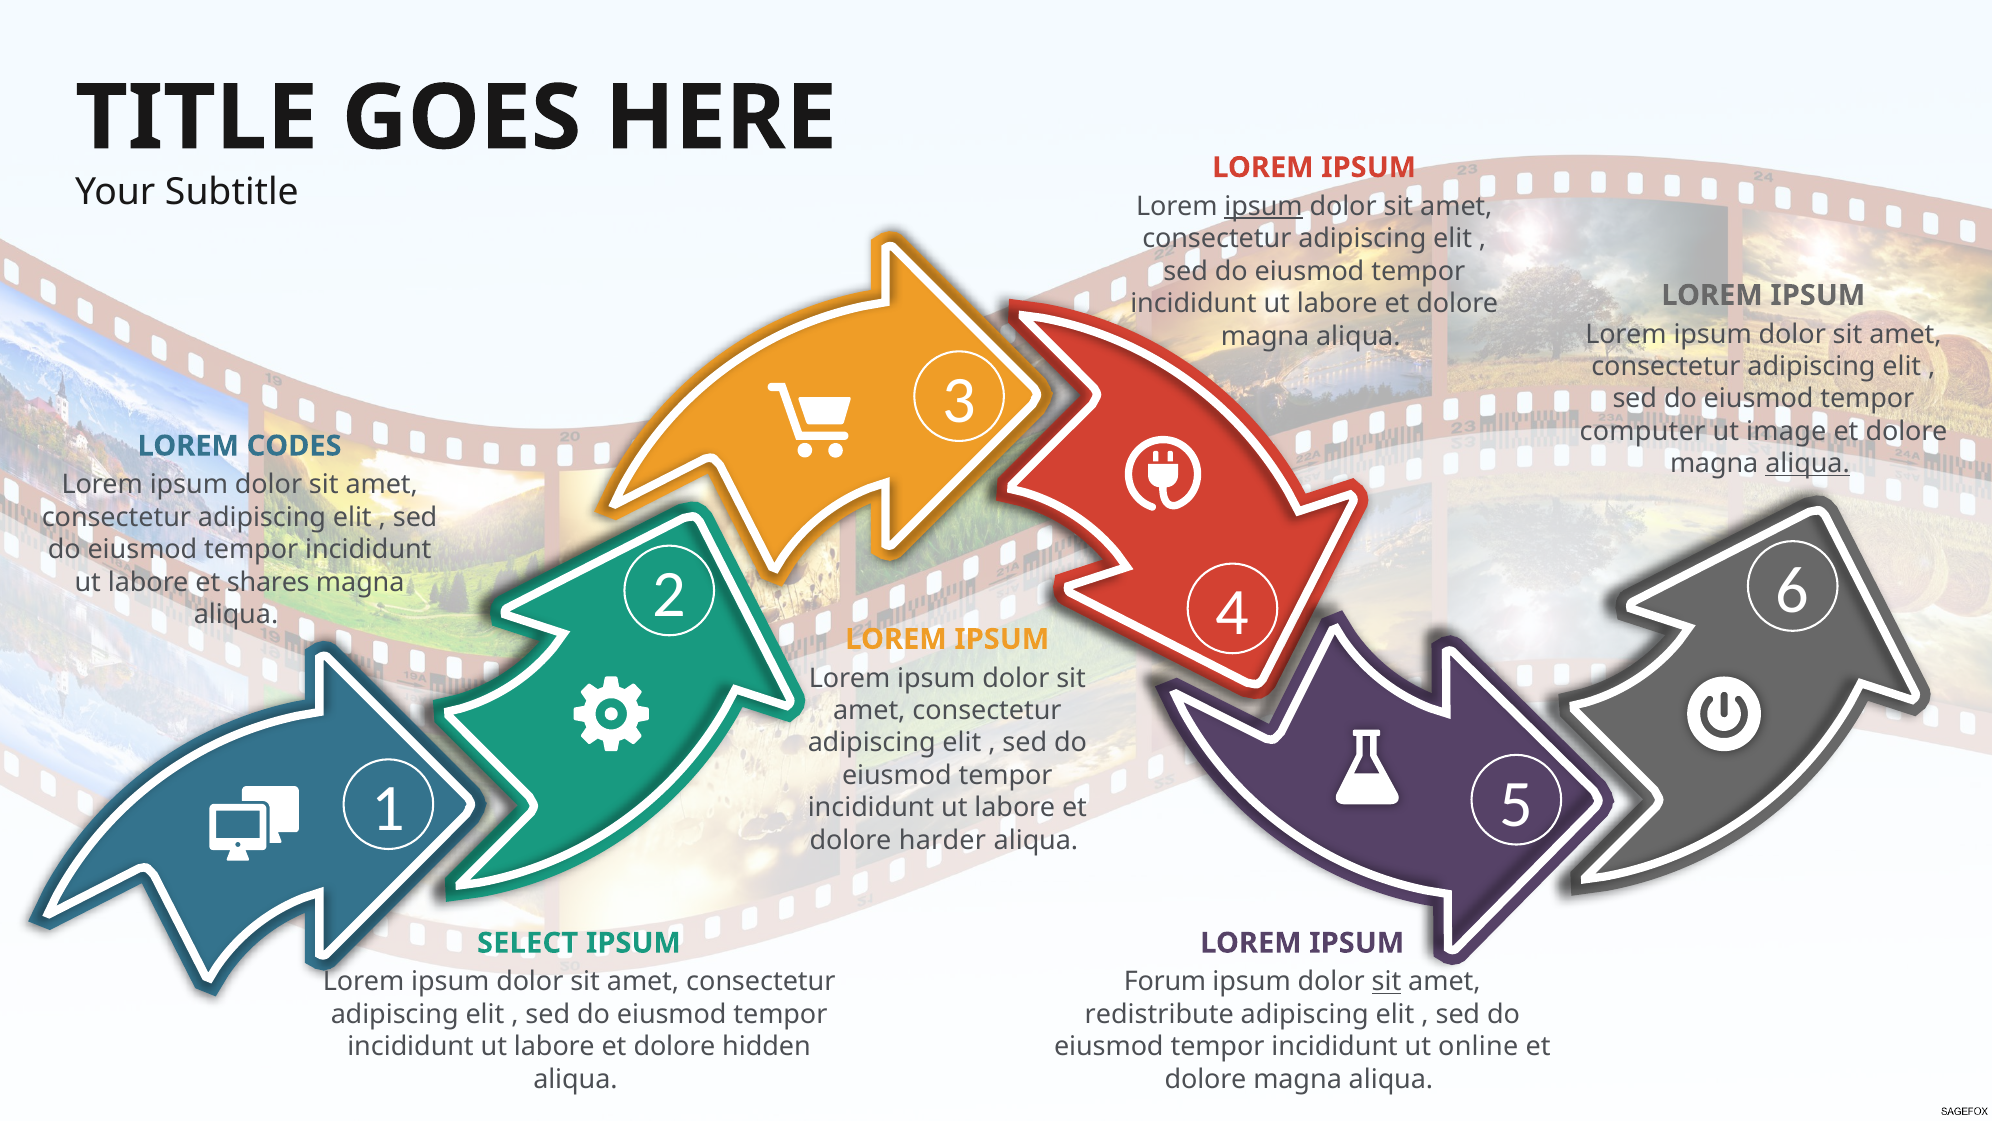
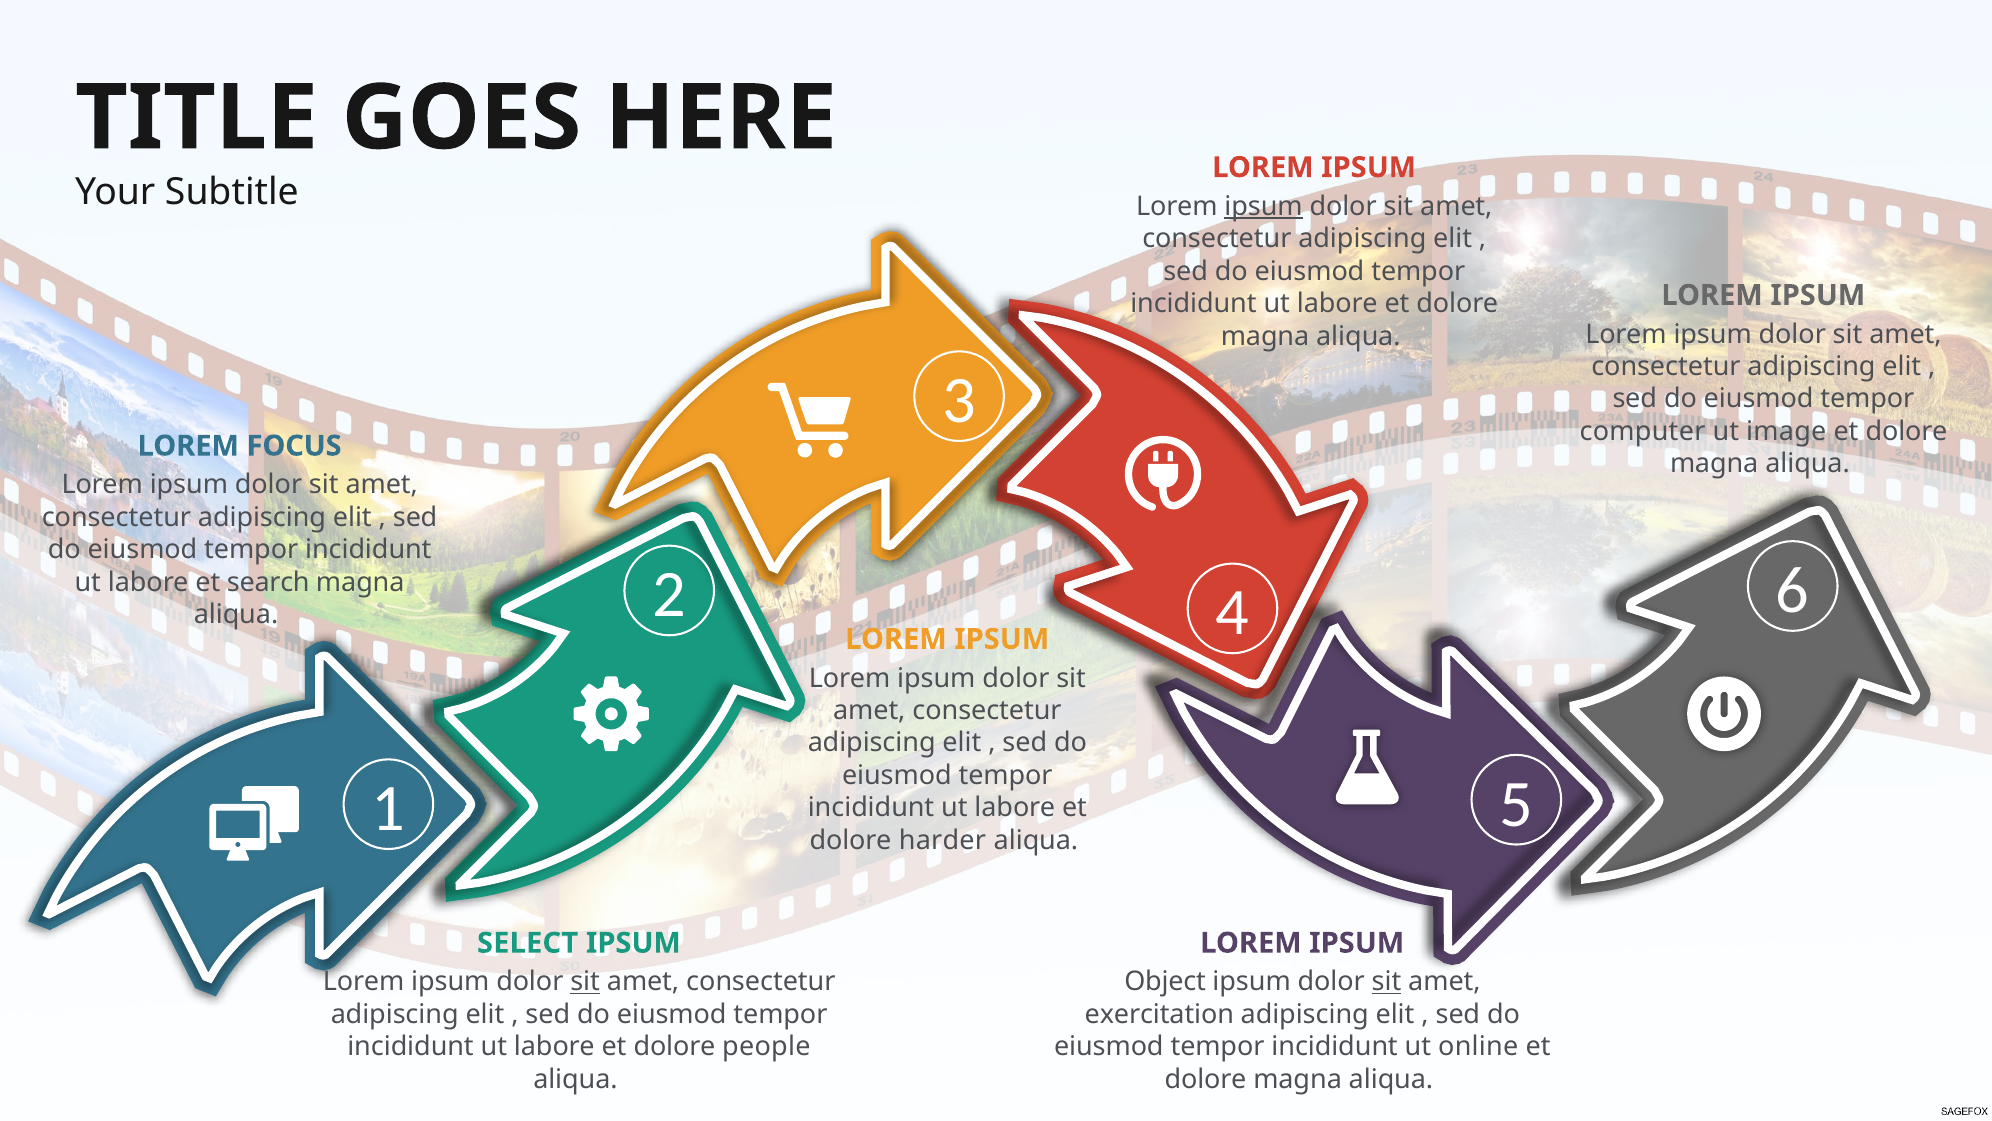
CODES: CODES -> FOCUS
aliqua at (1808, 464) underline: present -> none
shares: shares -> search
sit at (585, 982) underline: none -> present
Forum: Forum -> Object
redistribute: redistribute -> exercitation
hidden: hidden -> people
